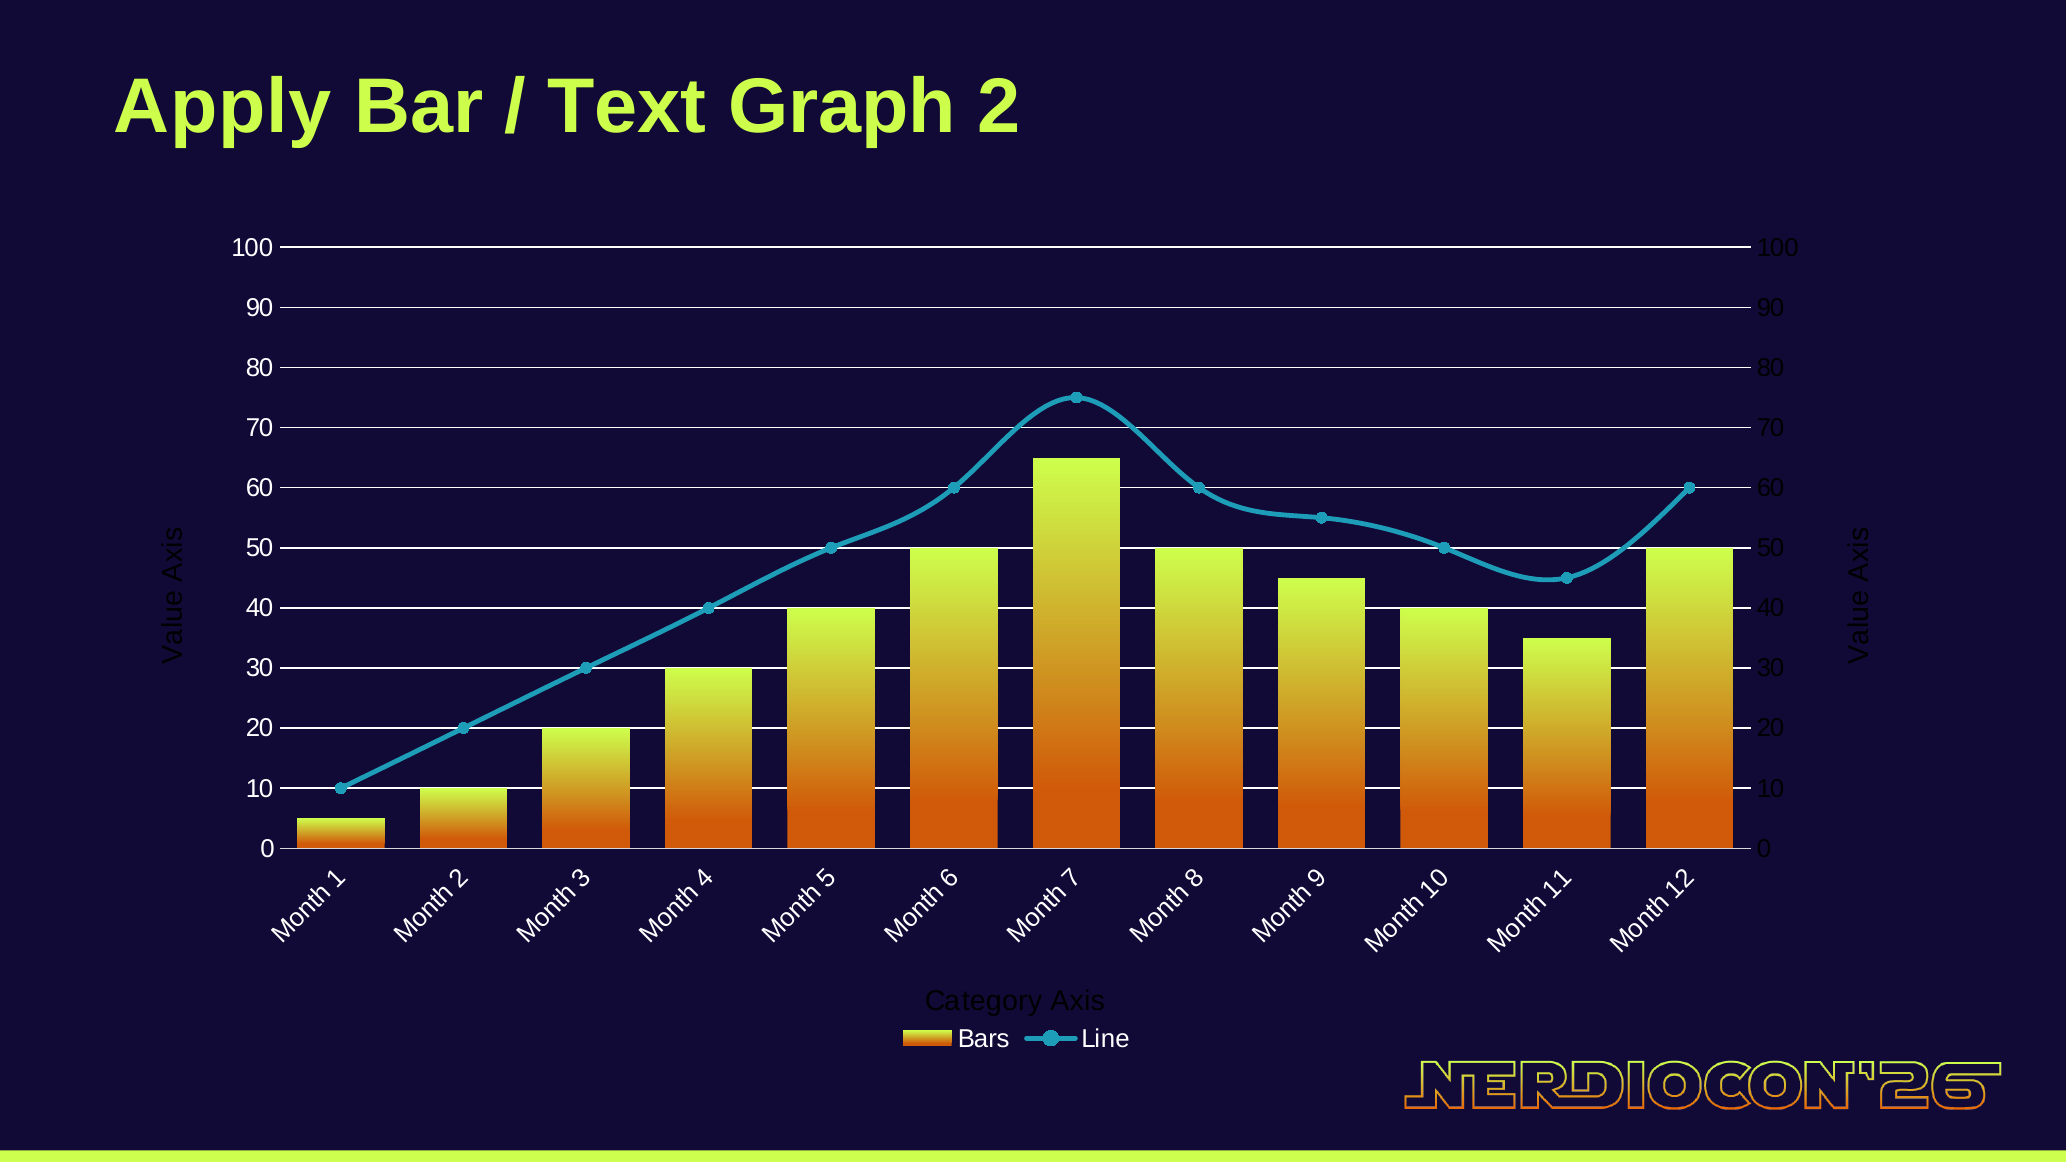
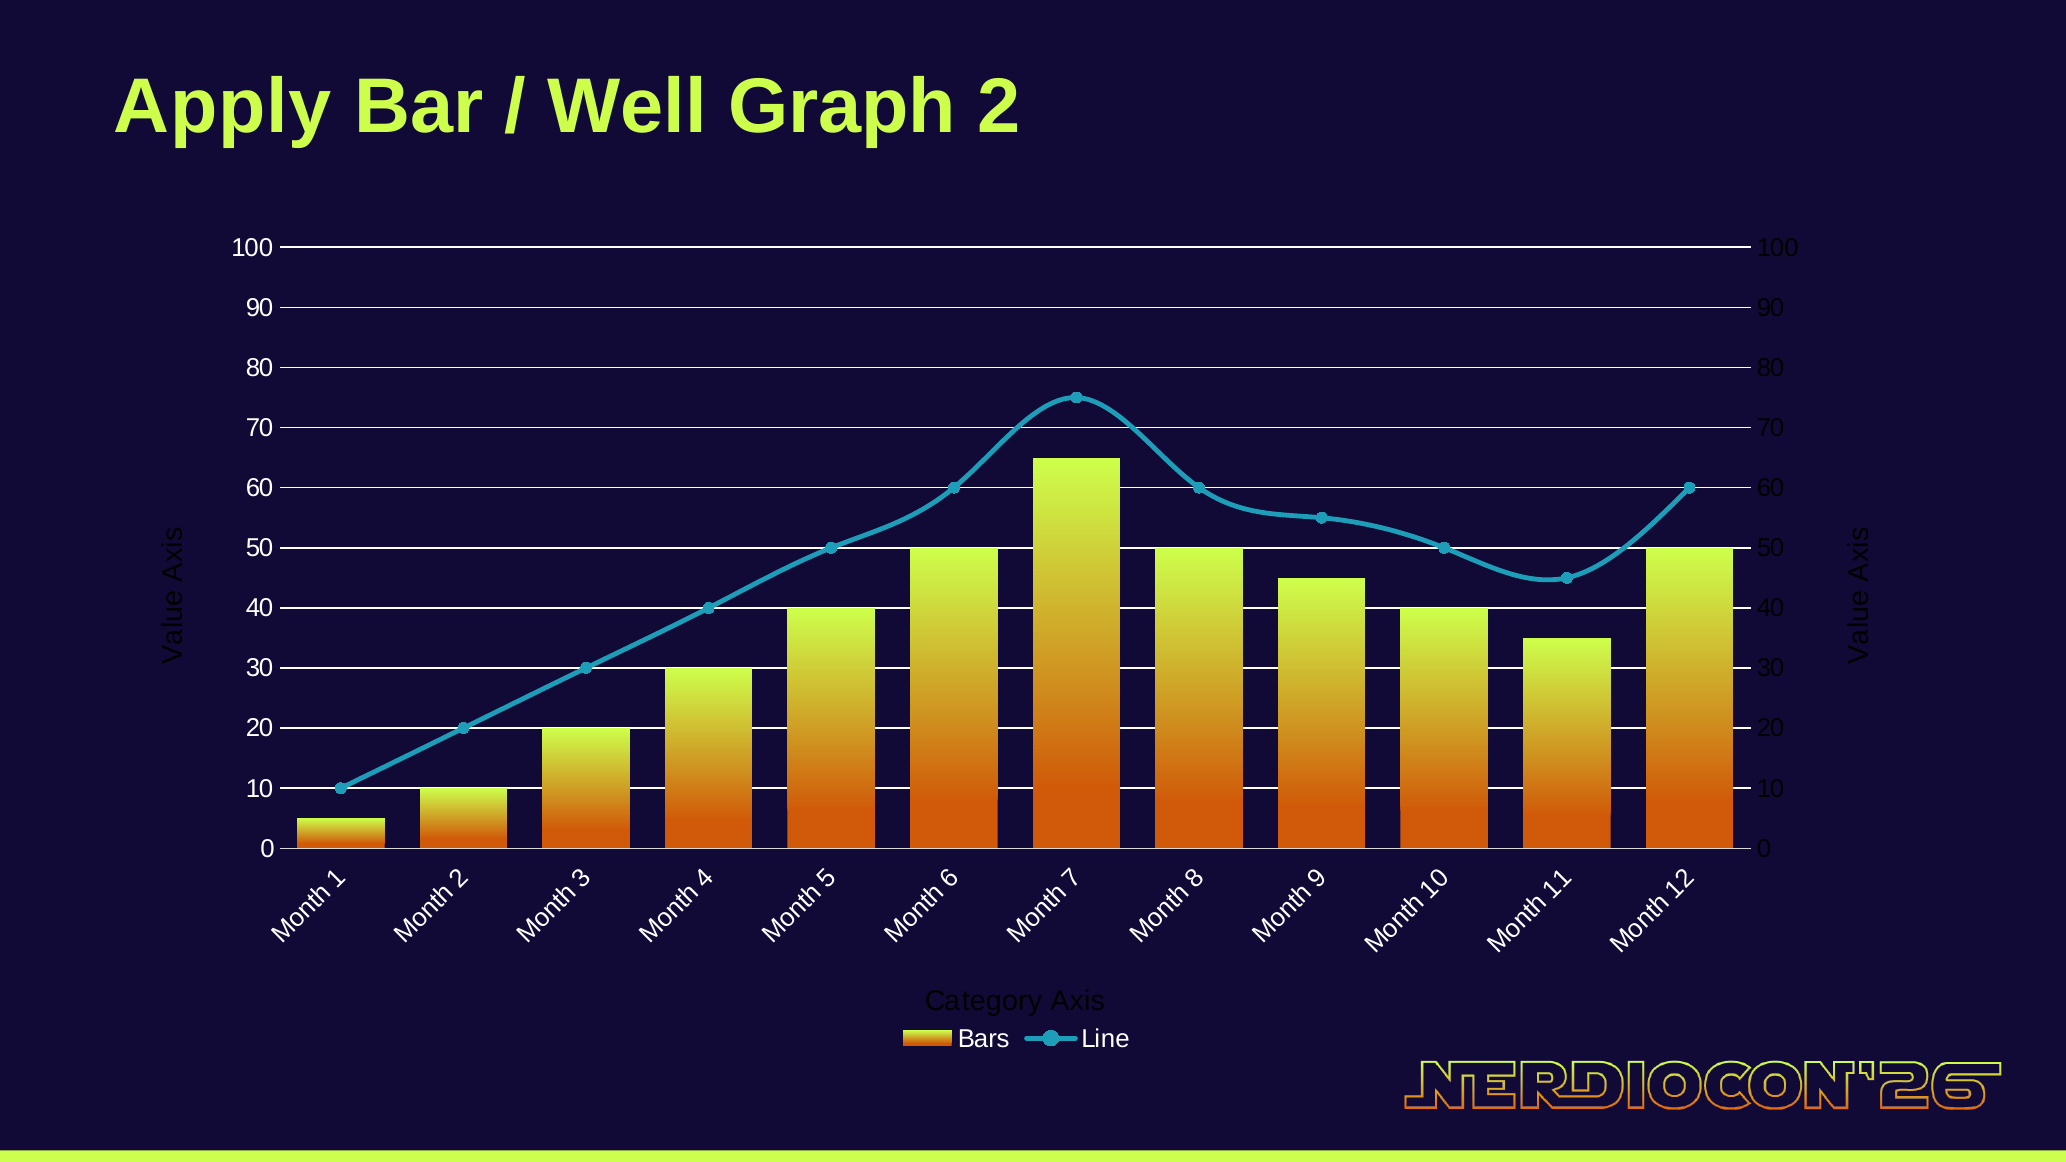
Text: Text -> Well
